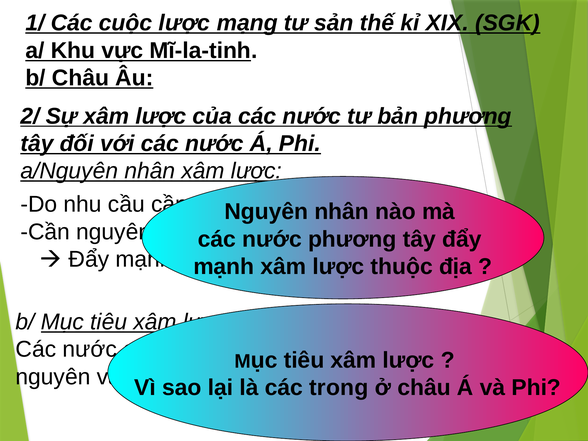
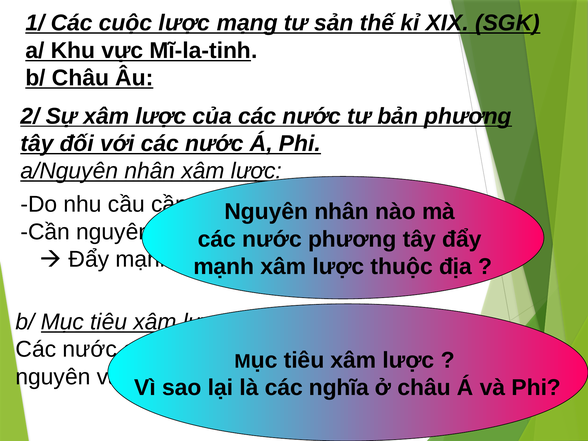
trong: trong -> nghĩa
